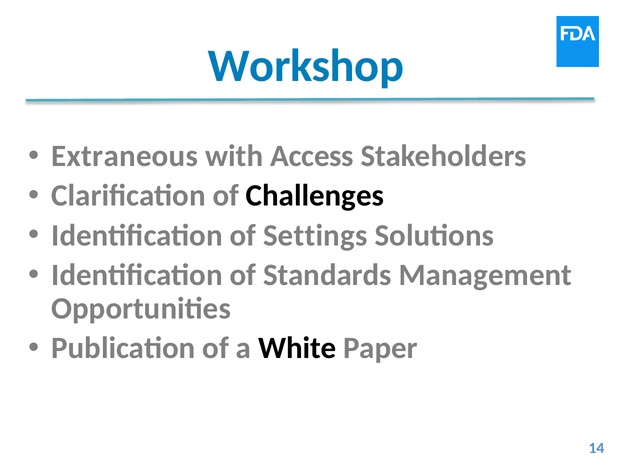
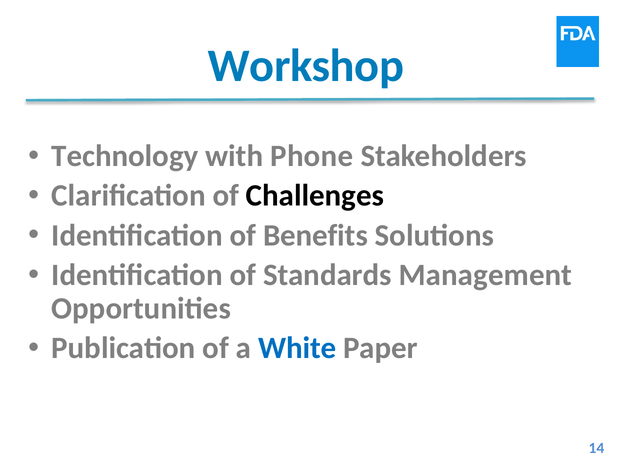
Extraneous: Extraneous -> Technology
Access: Access -> Phone
Settings: Settings -> Benefits
White colour: black -> blue
